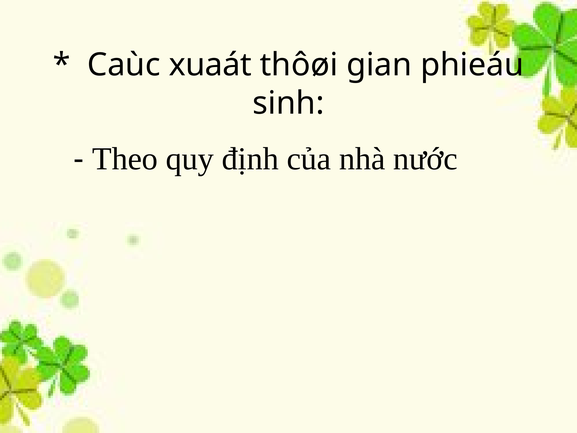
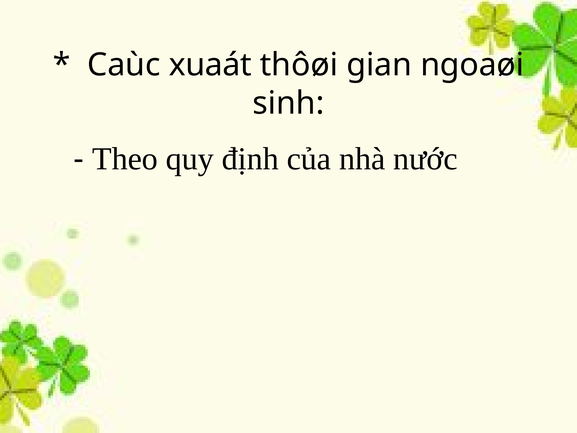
phieáu: phieáu -> ngoaøi
